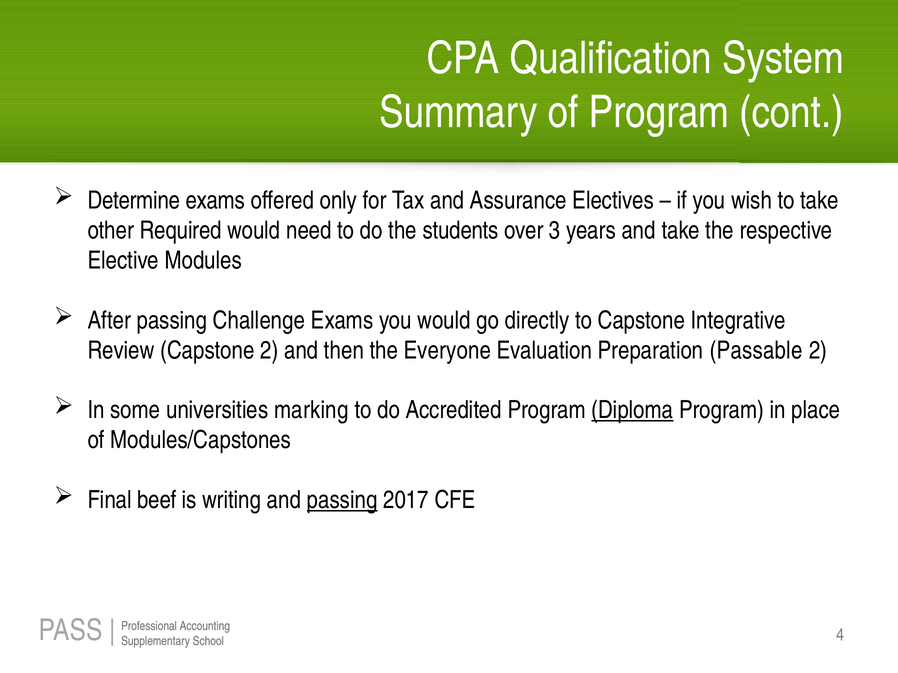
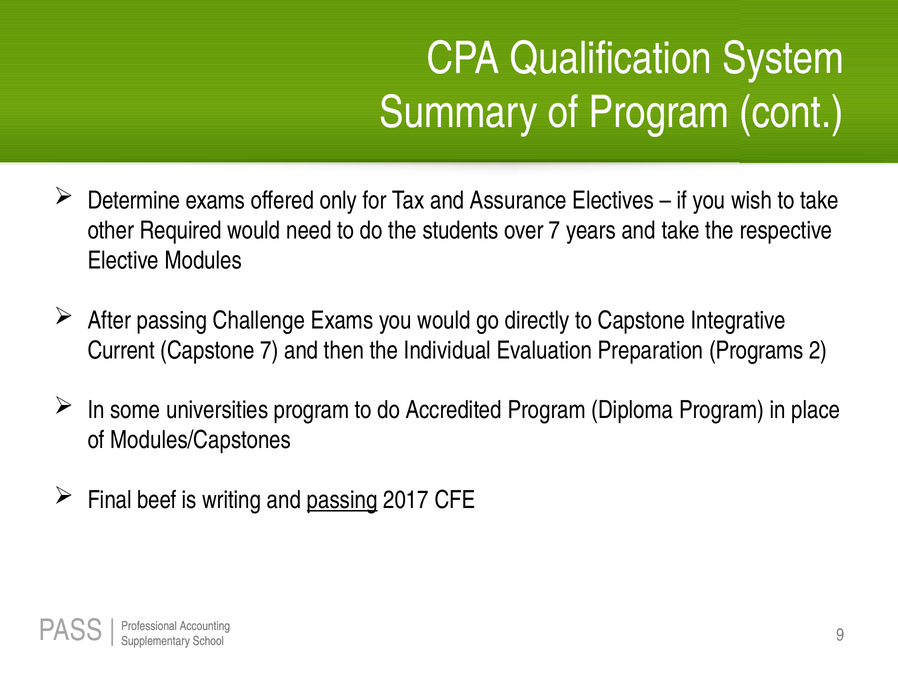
over 3: 3 -> 7
Review: Review -> Current
Capstone 2: 2 -> 7
Everyone: Everyone -> Individual
Passable: Passable -> Programs
universities marking: marking -> program
Diploma underline: present -> none
4: 4 -> 9
